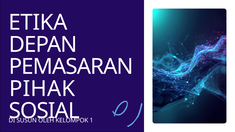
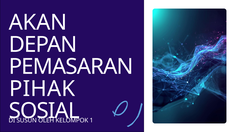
ETIKA: ETIKA -> AKAN
